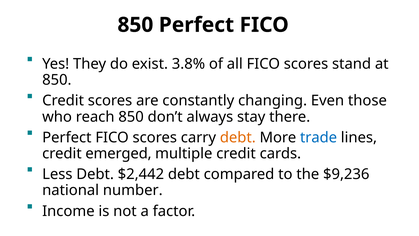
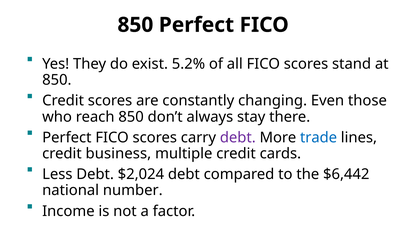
3.8%: 3.8% -> 5.2%
debt at (238, 137) colour: orange -> purple
emerged: emerged -> business
$2,442: $2,442 -> $2,024
$9,236: $9,236 -> $6,442
